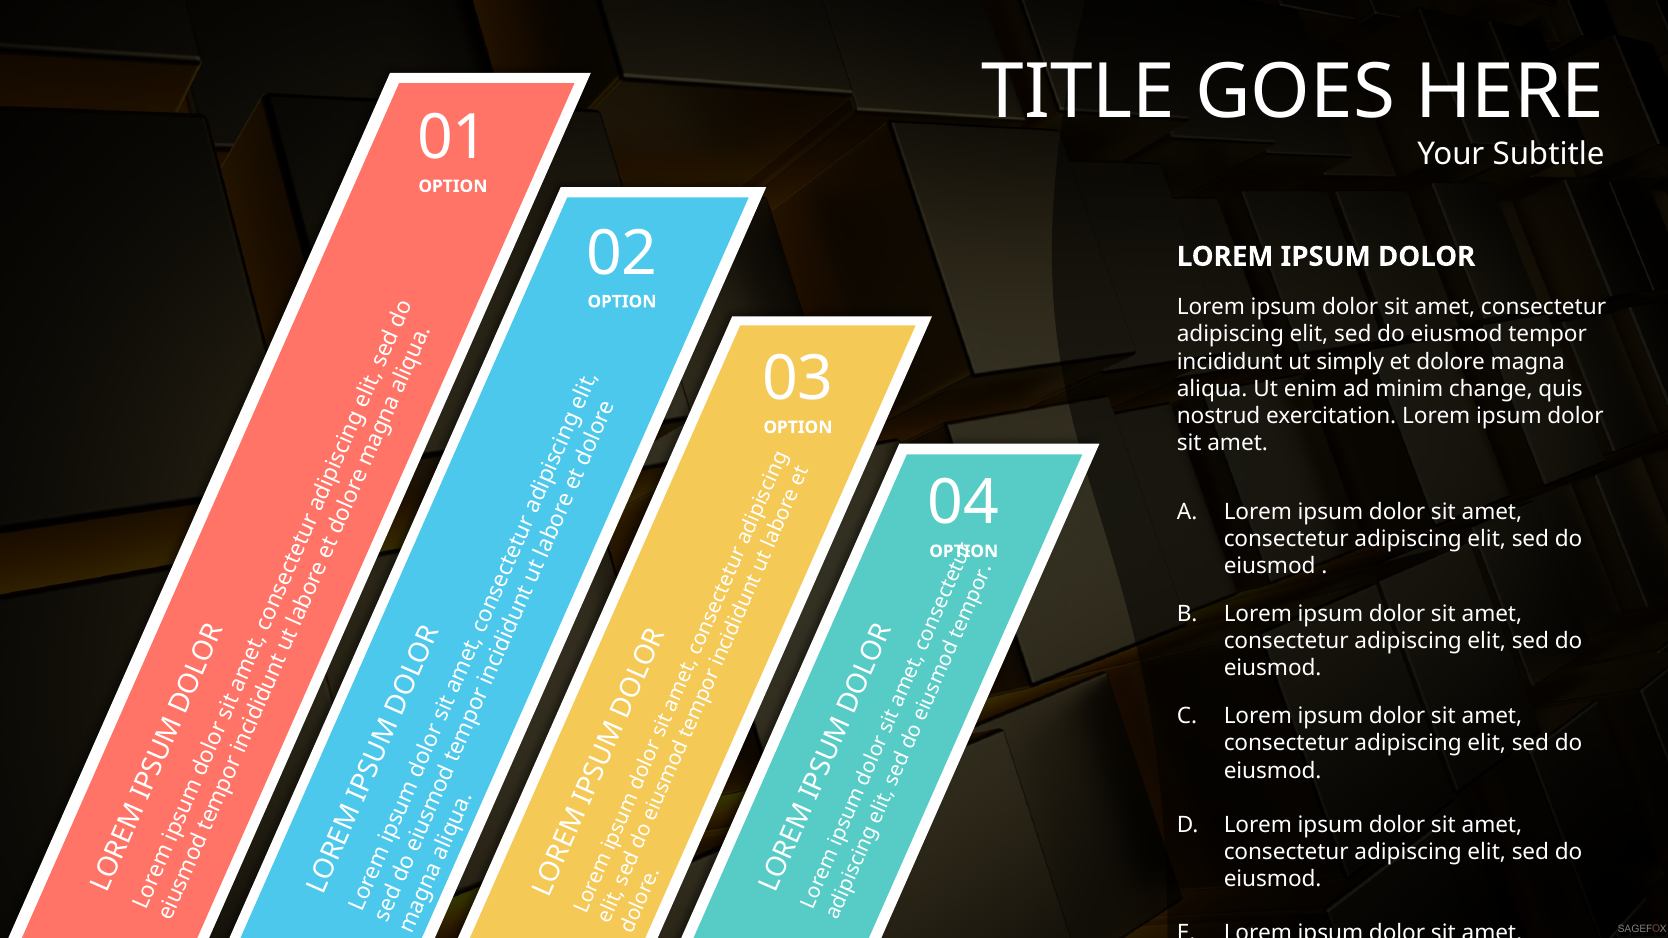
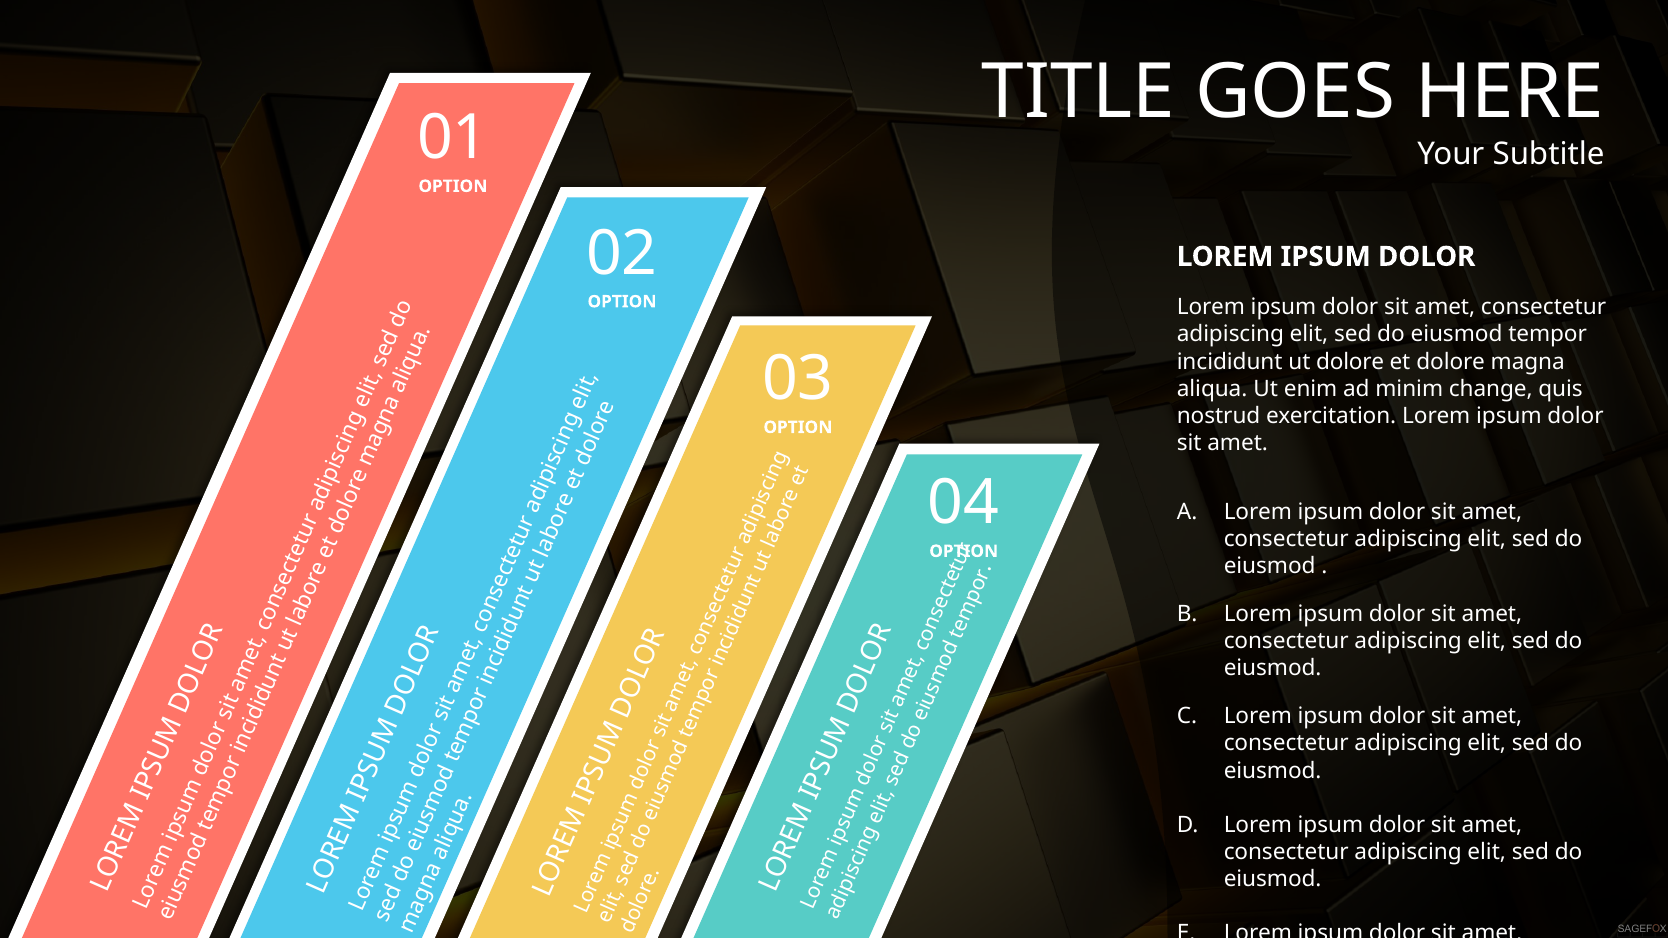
ut simply: simply -> dolore
